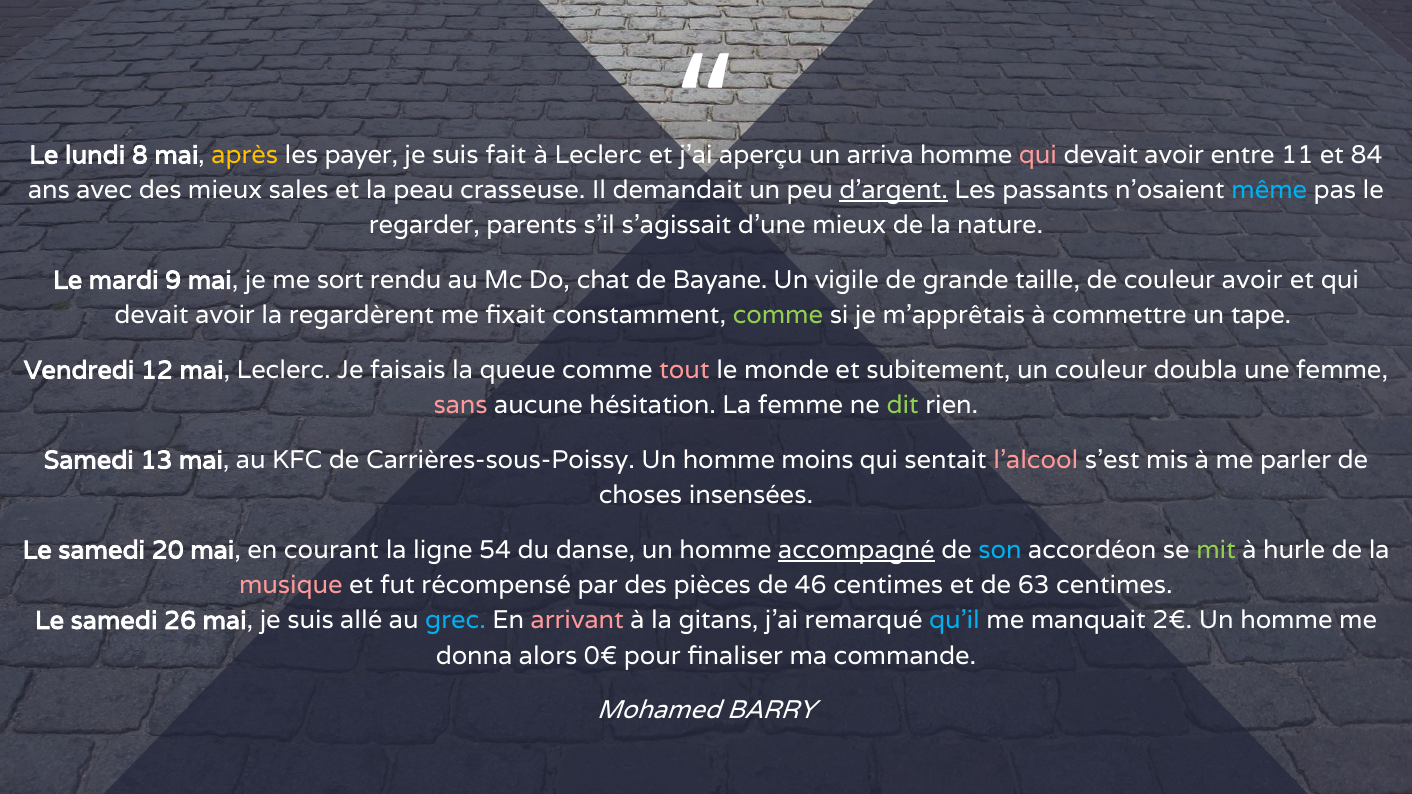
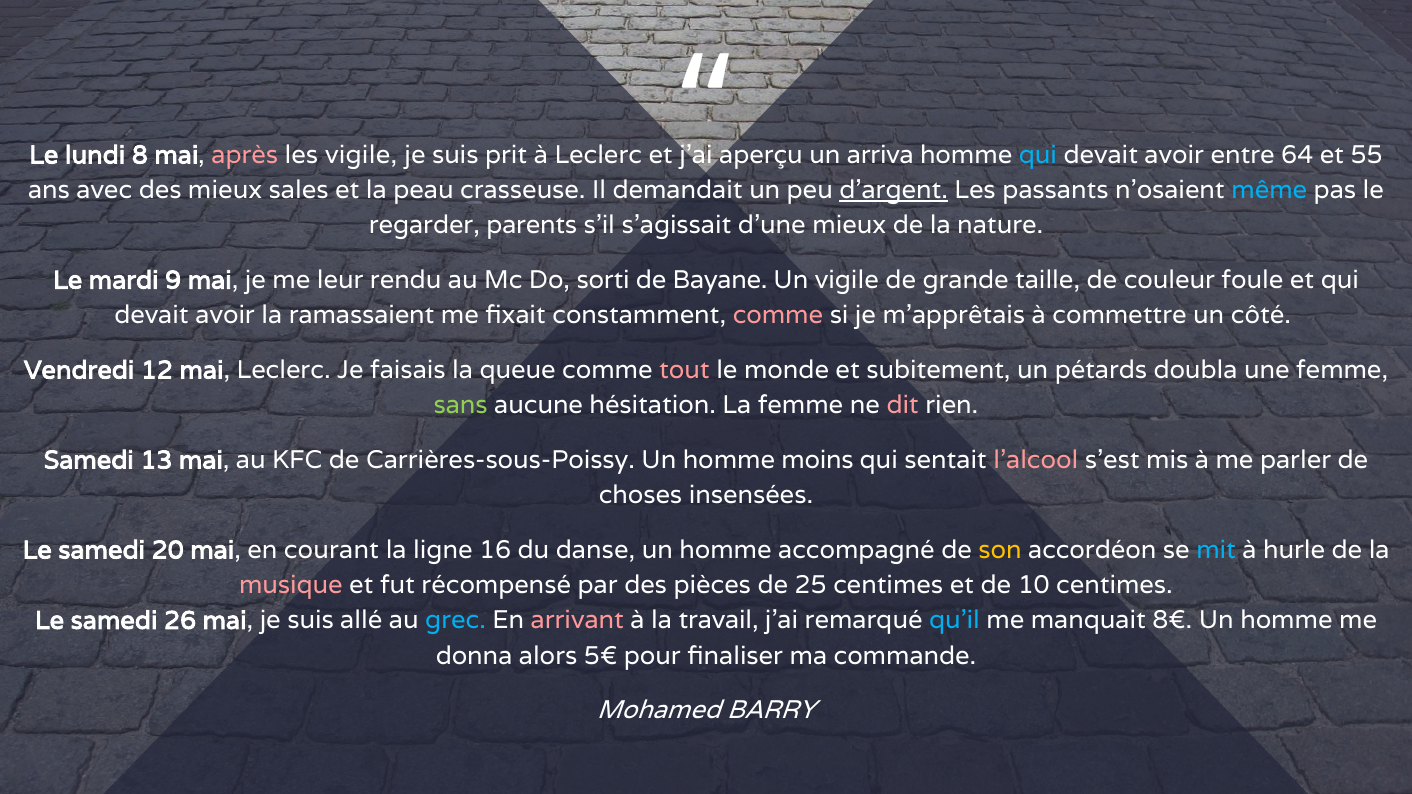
après colour: yellow -> pink
les payer: payer -> vigile
fait: fait -> prit
qui at (1038, 155) colour: pink -> light blue
11: 11 -> 64
84: 84 -> 55
sort: sort -> leur
chat: chat -> sorti
couleur avoir: avoir -> foule
regardèrent: regardèrent -> ramassaient
comme at (778, 315) colour: light green -> pink
tape: tape -> côté
un couleur: couleur -> pétards
sans colour: pink -> light green
dit colour: light green -> pink
54: 54 -> 16
accompagné underline: present -> none
son colour: light blue -> yellow
mit colour: light green -> light blue
46: 46 -> 25
63: 63 -> 10
gitans: gitans -> travail
2€: 2€ -> 8€
0€: 0€ -> 5€
